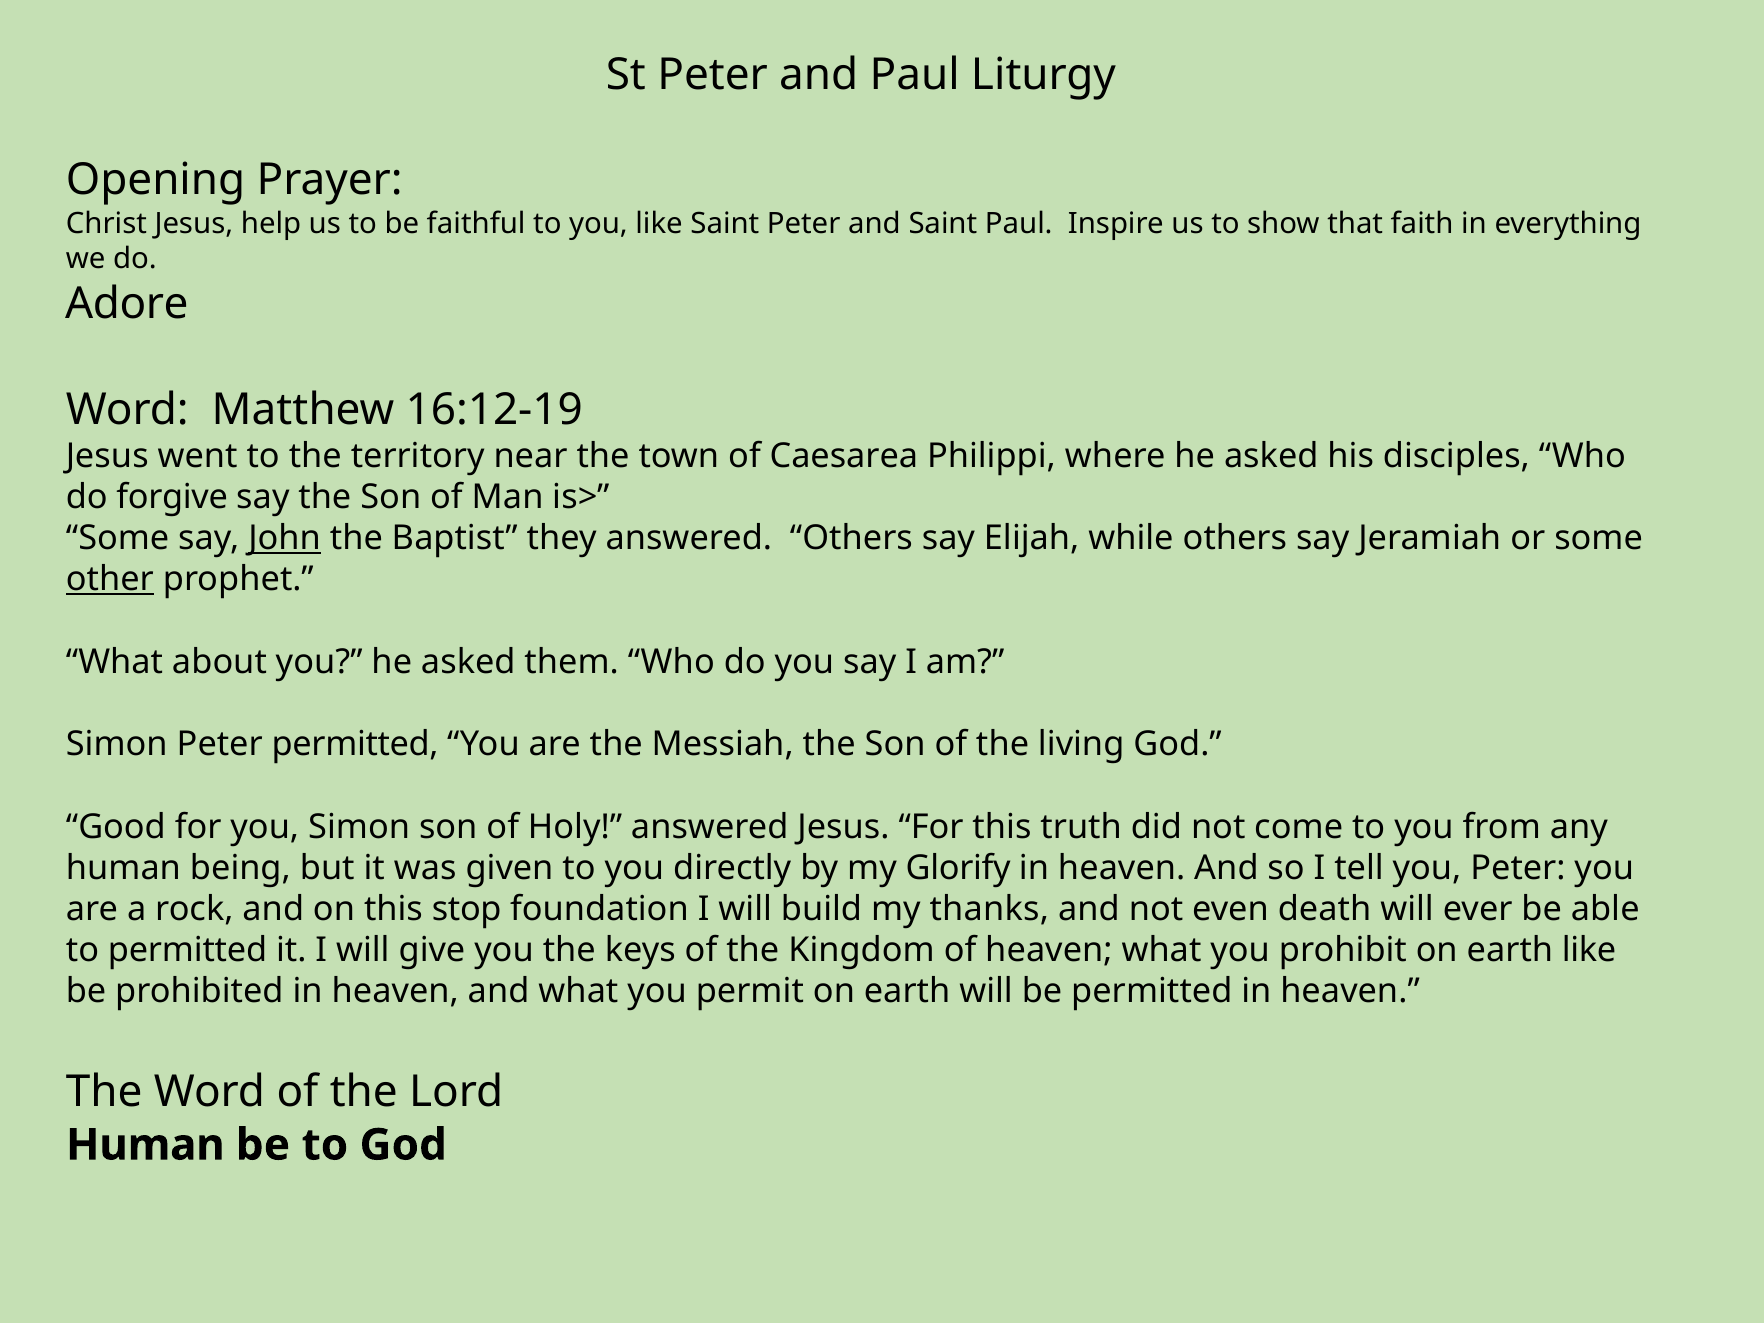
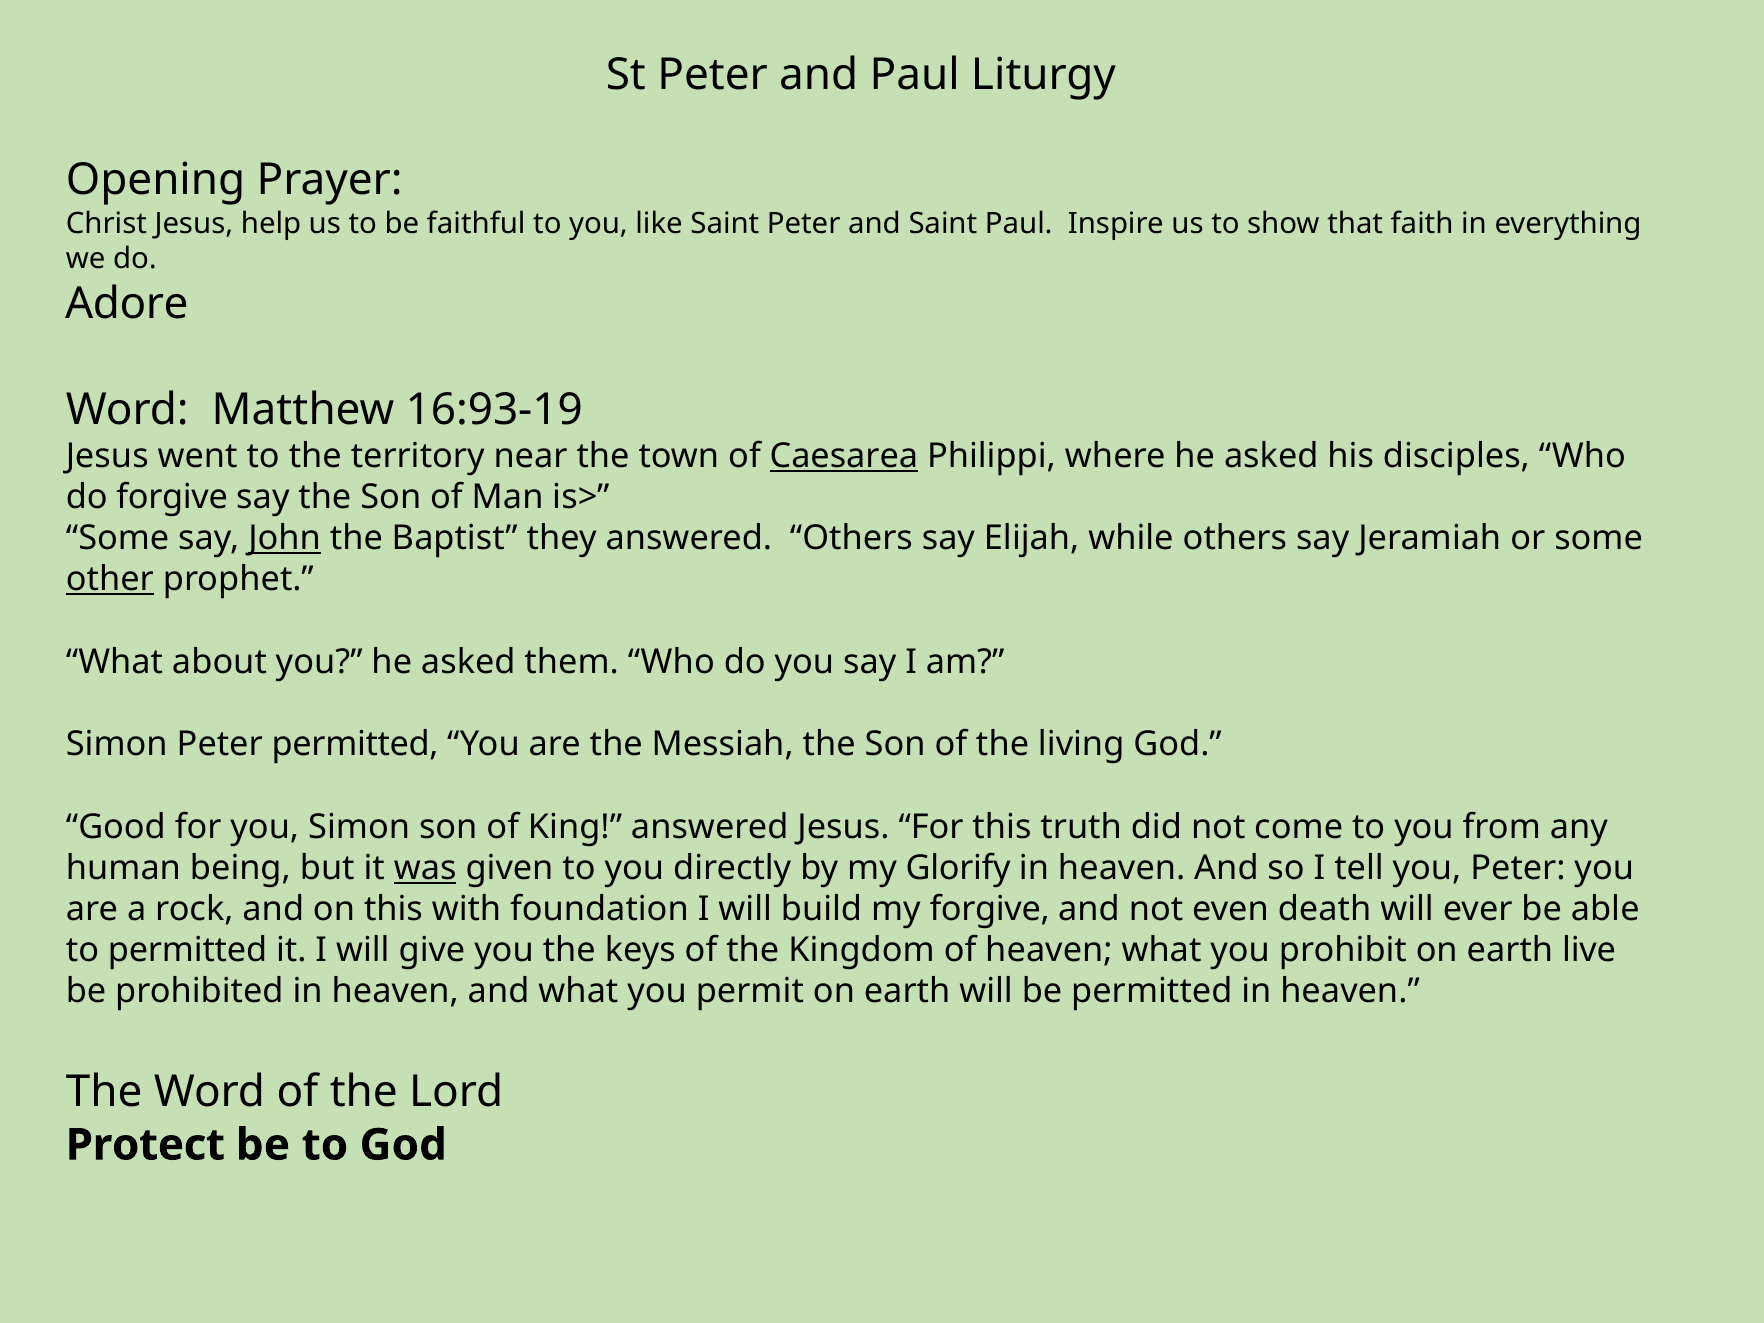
16:12-19: 16:12-19 -> 16:93-19
Caesarea underline: none -> present
Holy: Holy -> King
was underline: none -> present
stop: stop -> with
my thanks: thanks -> forgive
earth like: like -> live
Human at (145, 1145): Human -> Protect
